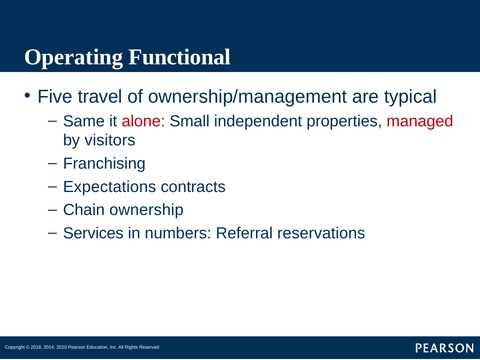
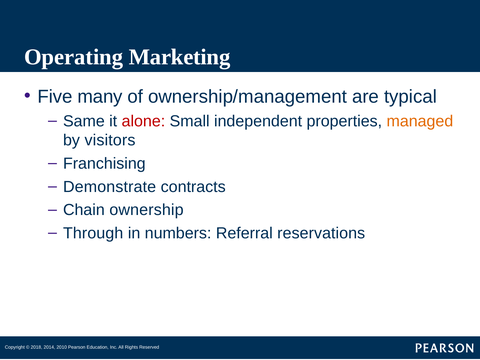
Functional: Functional -> Marketing
travel: travel -> many
managed colour: red -> orange
Expectations: Expectations -> Demonstrate
Services: Services -> Through
